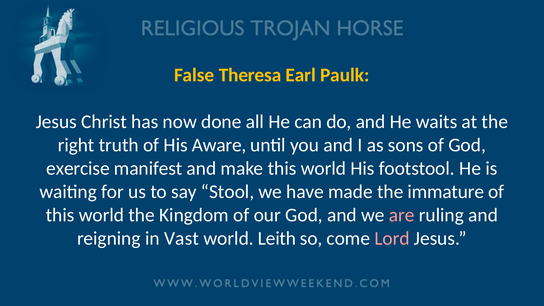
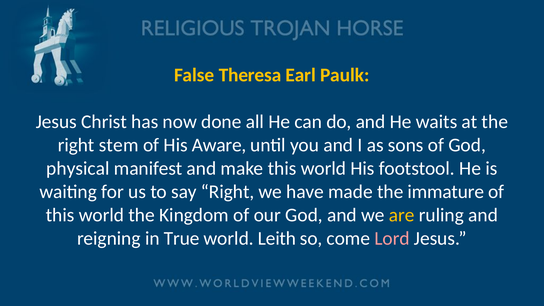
truth: truth -> stem
exercise: exercise -> physical
say Stool: Stool -> Right
are colour: pink -> yellow
Vast: Vast -> True
